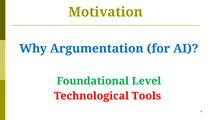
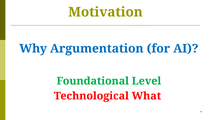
Tools: Tools -> What
